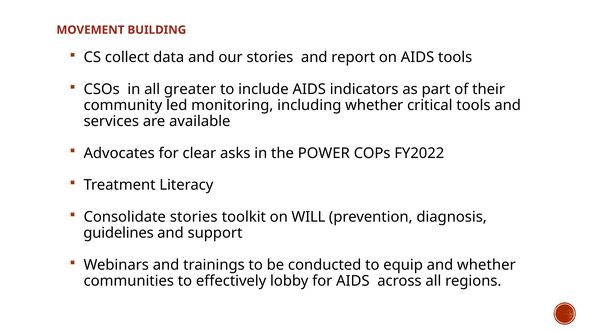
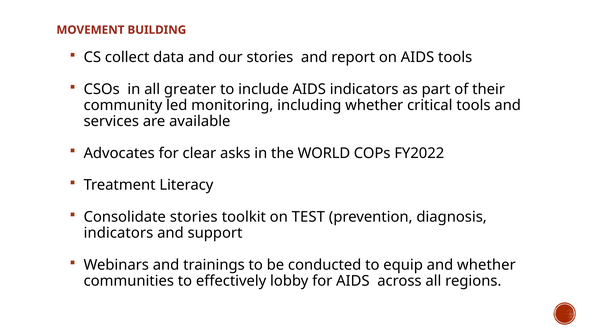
POWER: POWER -> WORLD
WILL: WILL -> TEST
guidelines at (119, 233): guidelines -> indicators
